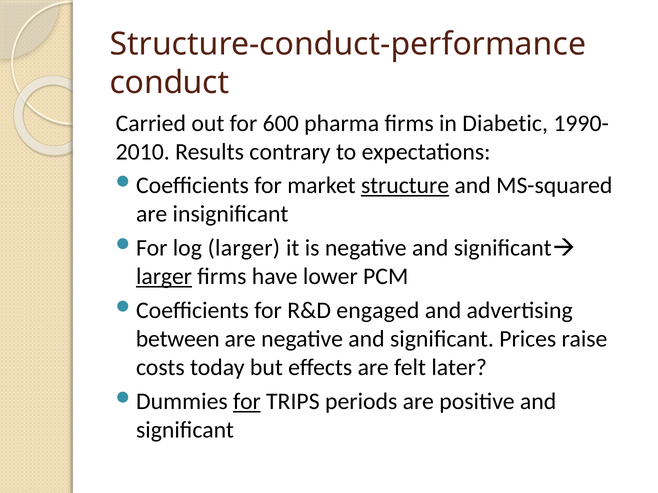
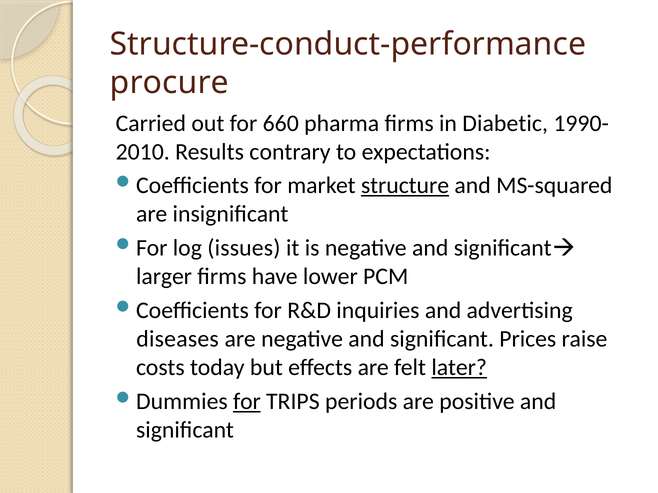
conduct: conduct -> procure
600: 600 -> 660
log larger: larger -> issues
larger at (164, 277) underline: present -> none
engaged: engaged -> inquiries
between: between -> diseases
later underline: none -> present
